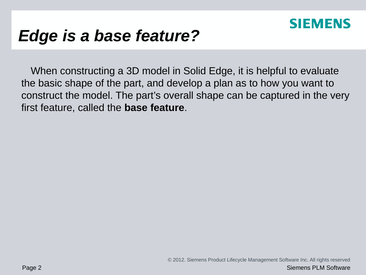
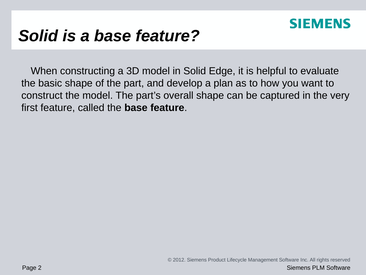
Edge at (38, 36): Edge -> Solid
